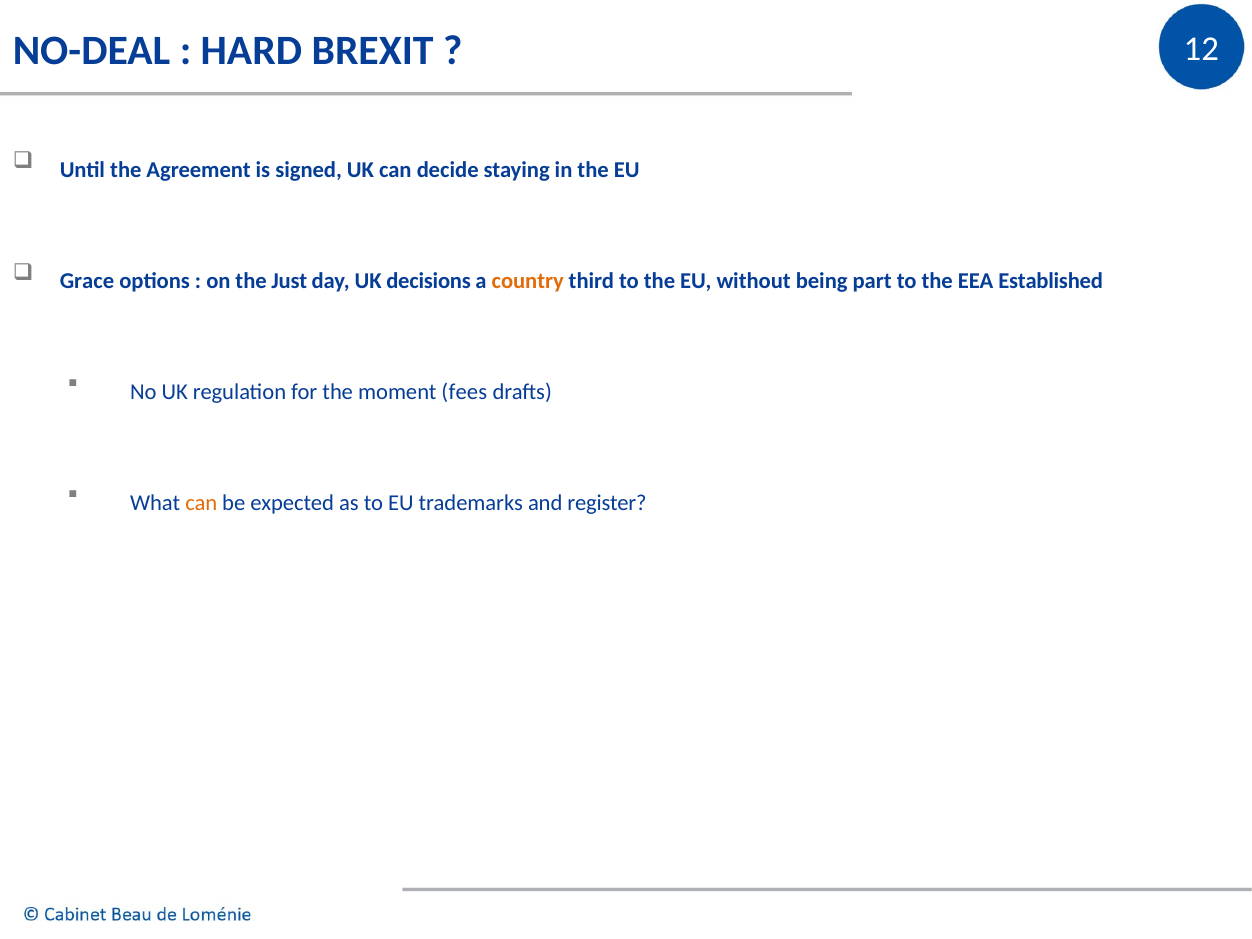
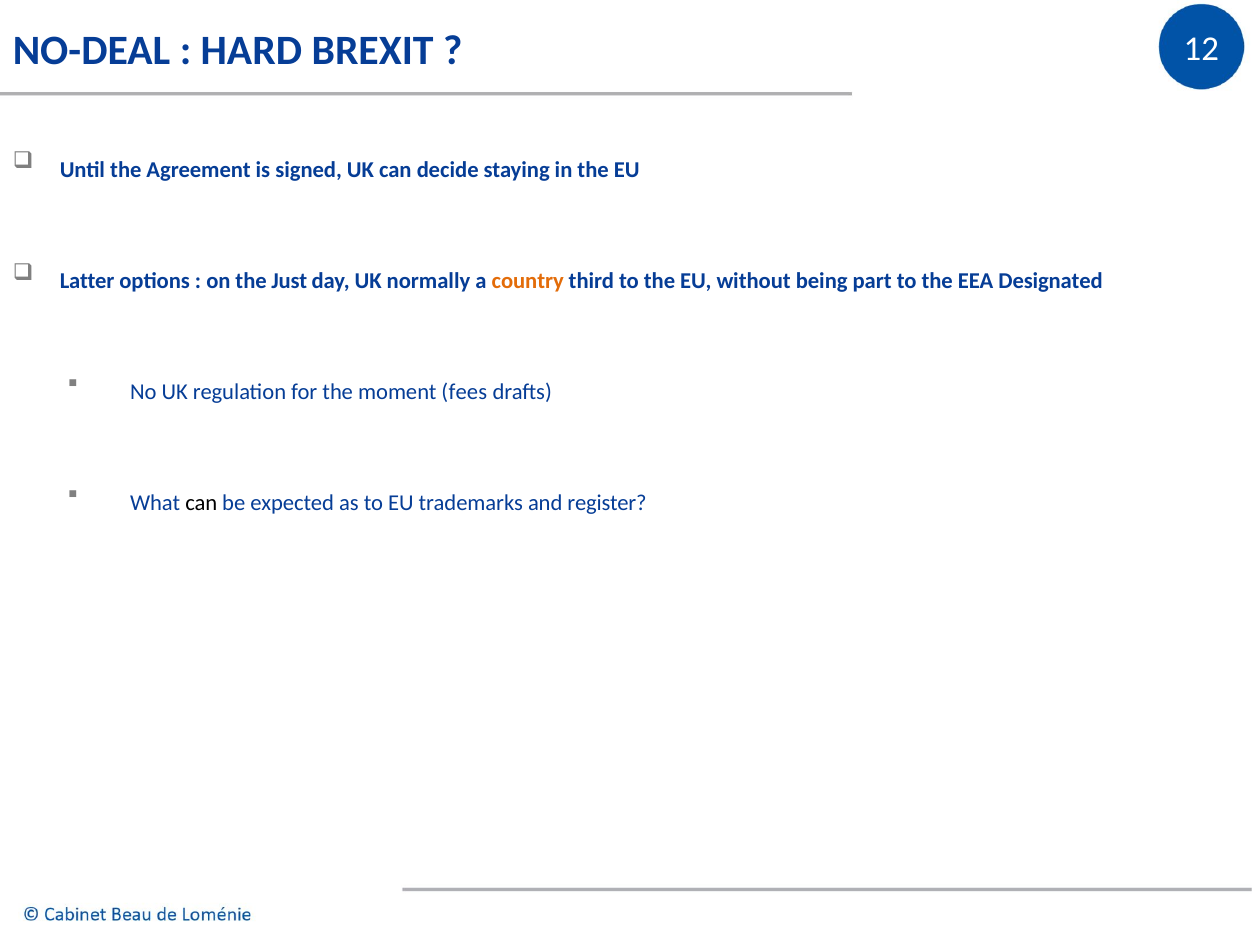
Grace: Grace -> Latter
decisions: decisions -> normally
Established: Established -> Designated
can at (201, 503) colour: orange -> black
